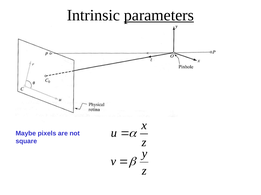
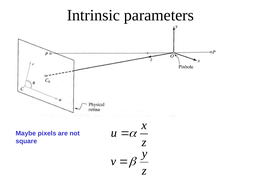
parameters underline: present -> none
